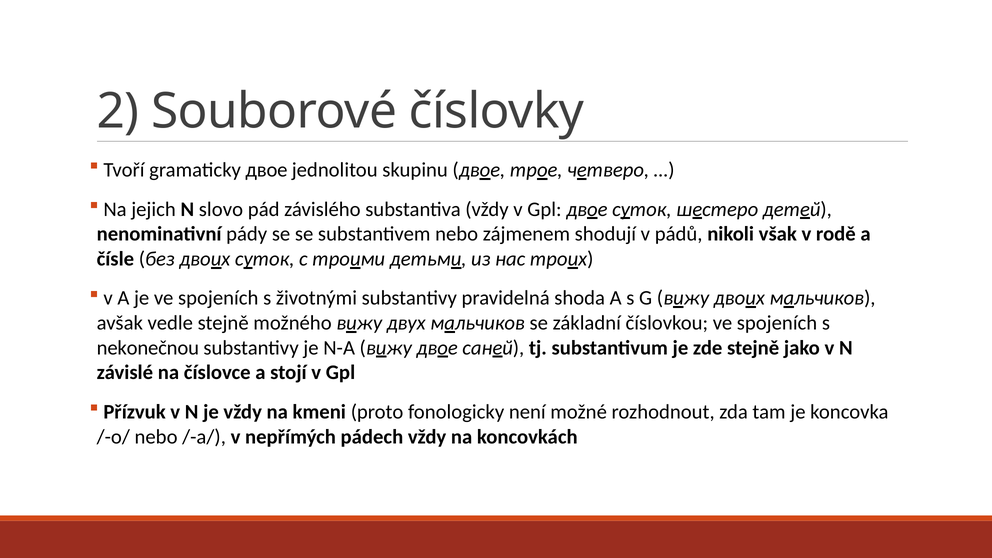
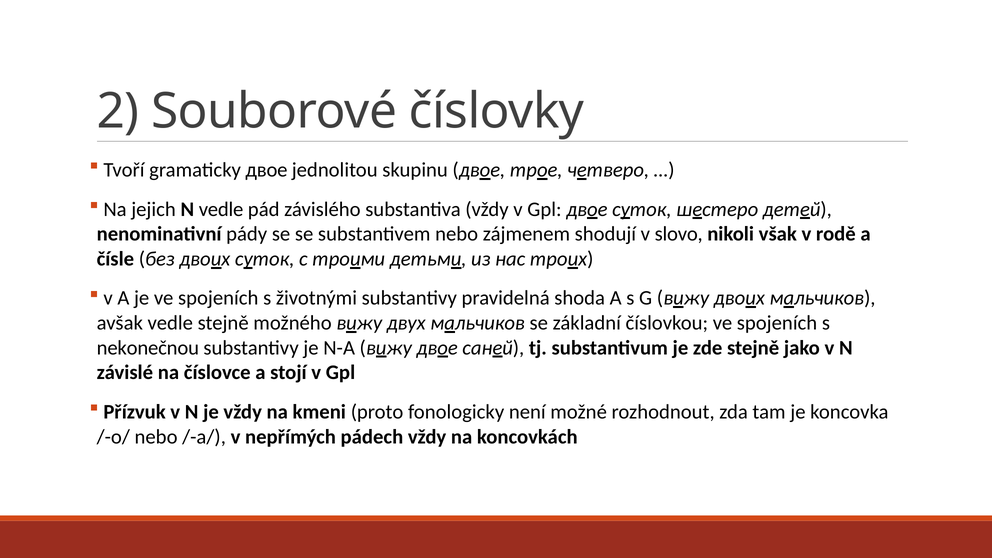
N slovo: slovo -> vedle
pádů: pádů -> slovo
